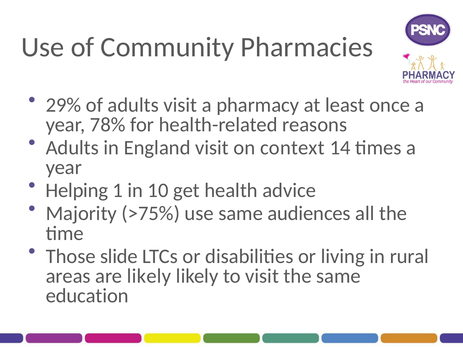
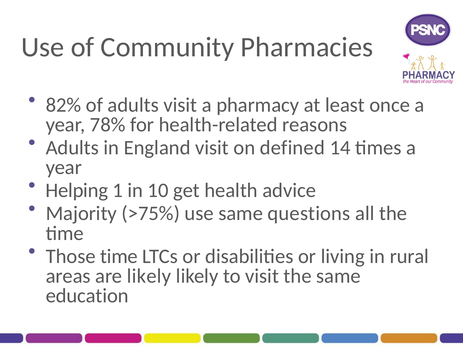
29%: 29% -> 82%
context: context -> defined
audiences: audiences -> questions
Those slide: slide -> time
